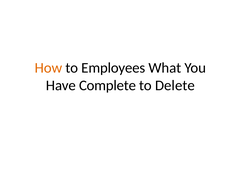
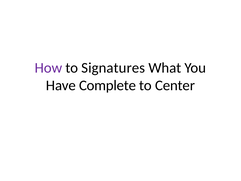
How colour: orange -> purple
Employees: Employees -> Signatures
Delete: Delete -> Center
